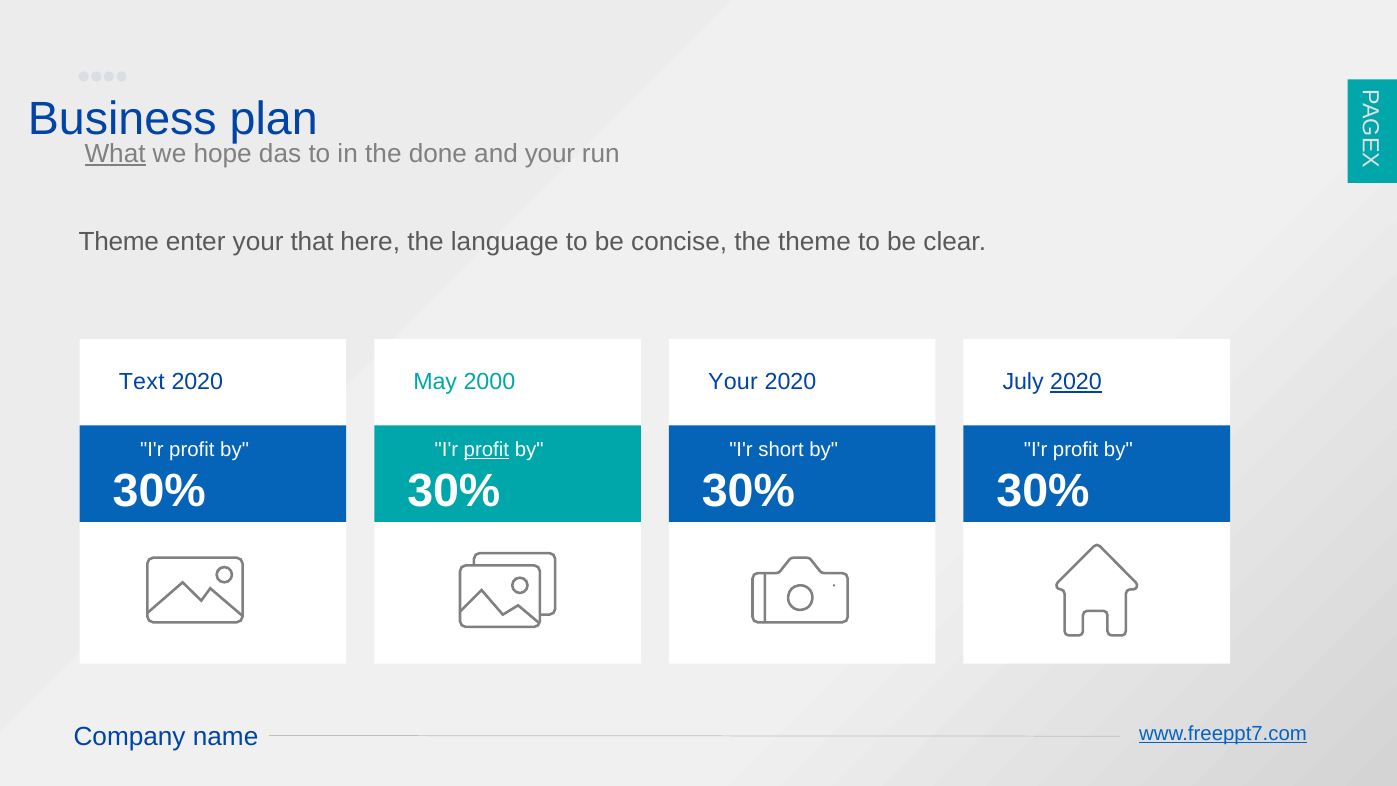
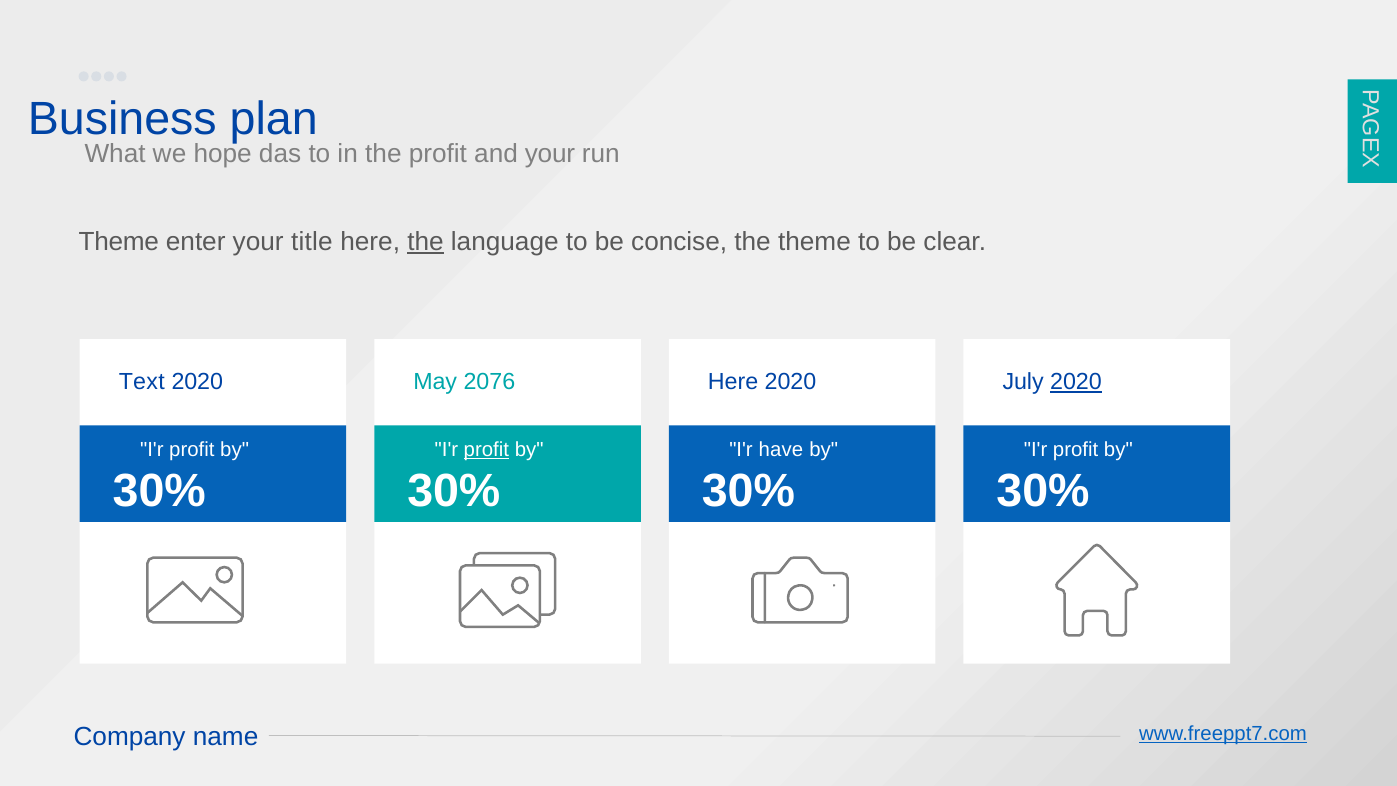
What underline: present -> none
the done: done -> profit
that: that -> title
the at (425, 242) underline: none -> present
2000: 2000 -> 2076
Your at (733, 382): Your -> Here
short: short -> have
